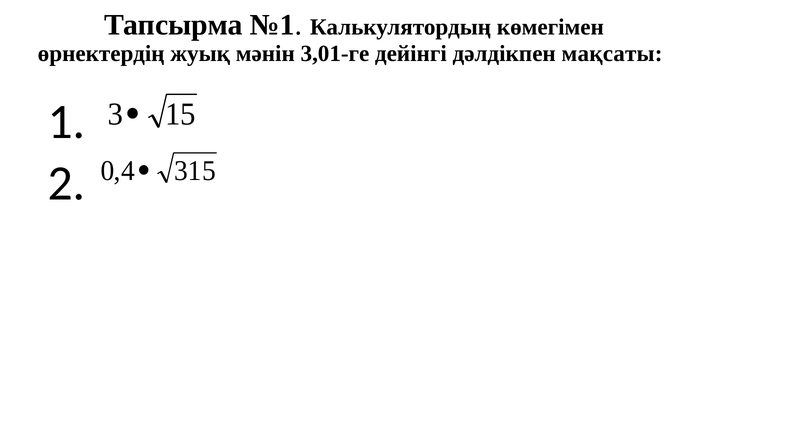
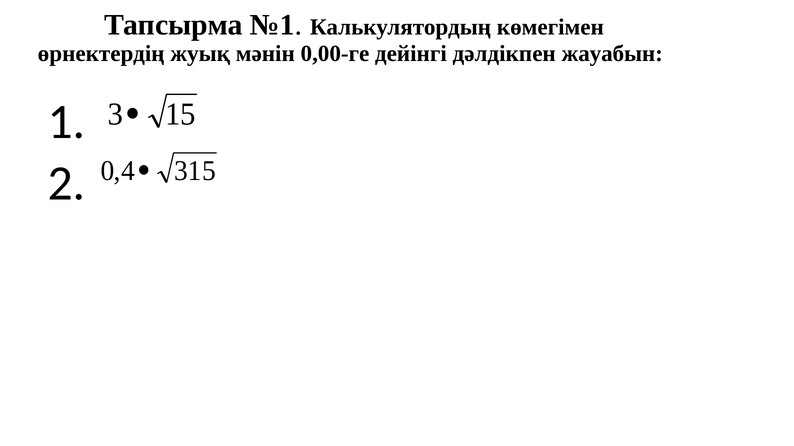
3,01-ге: 3,01-ге -> 0,00-ге
мақсаты: мақсаты -> жауабын
